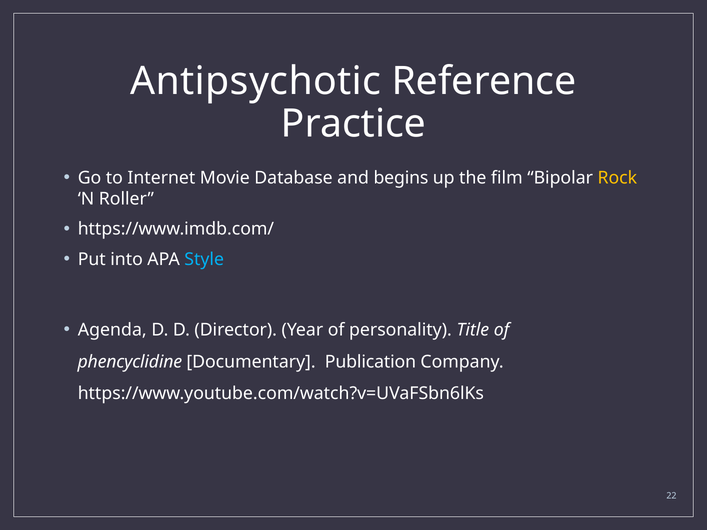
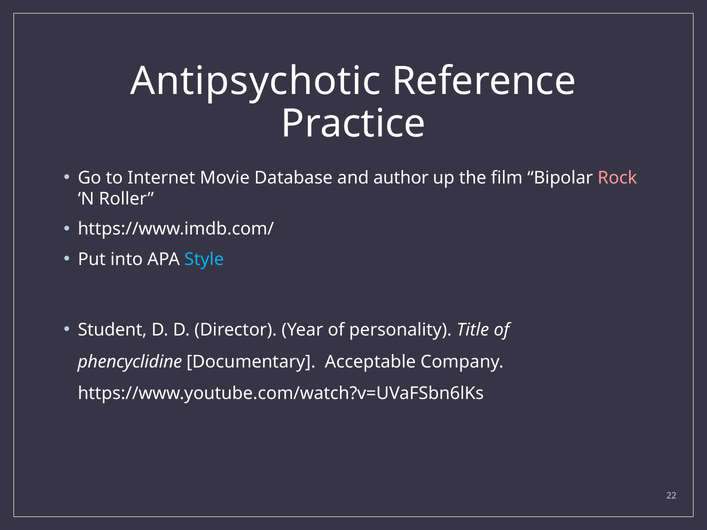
begins: begins -> author
Rock colour: yellow -> pink
Agenda: Agenda -> Student
Publication: Publication -> Acceptable
